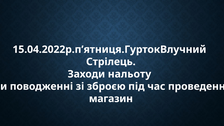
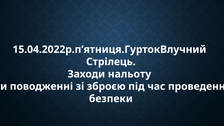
магазин: магазин -> безпеки
